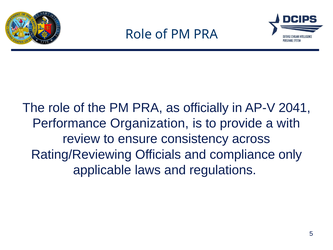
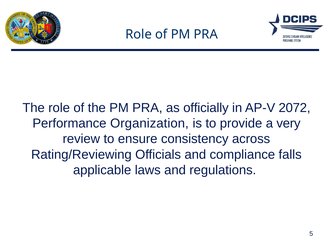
2041: 2041 -> 2072
with: with -> very
only: only -> falls
